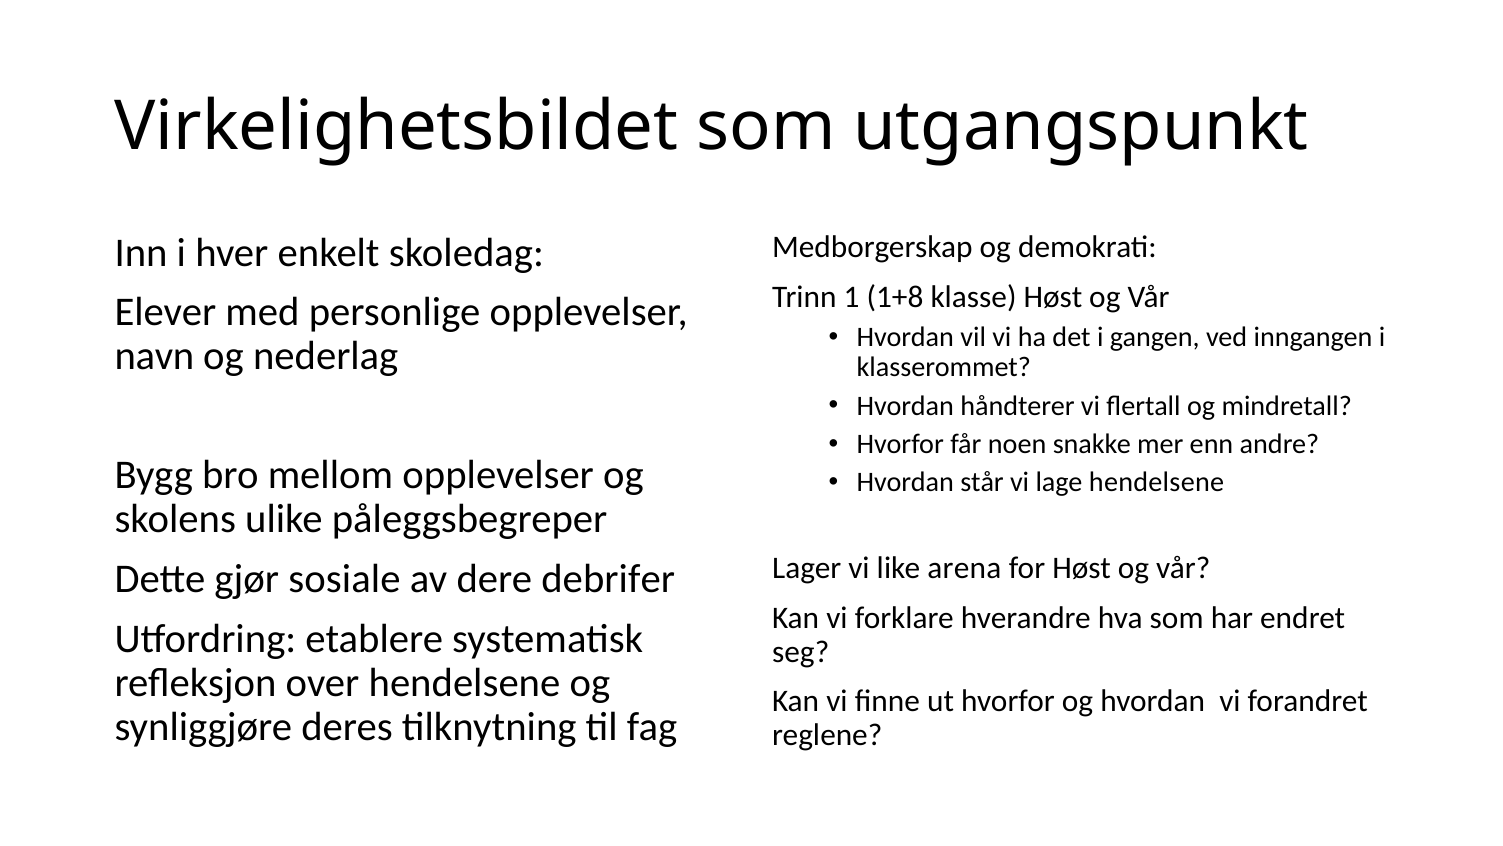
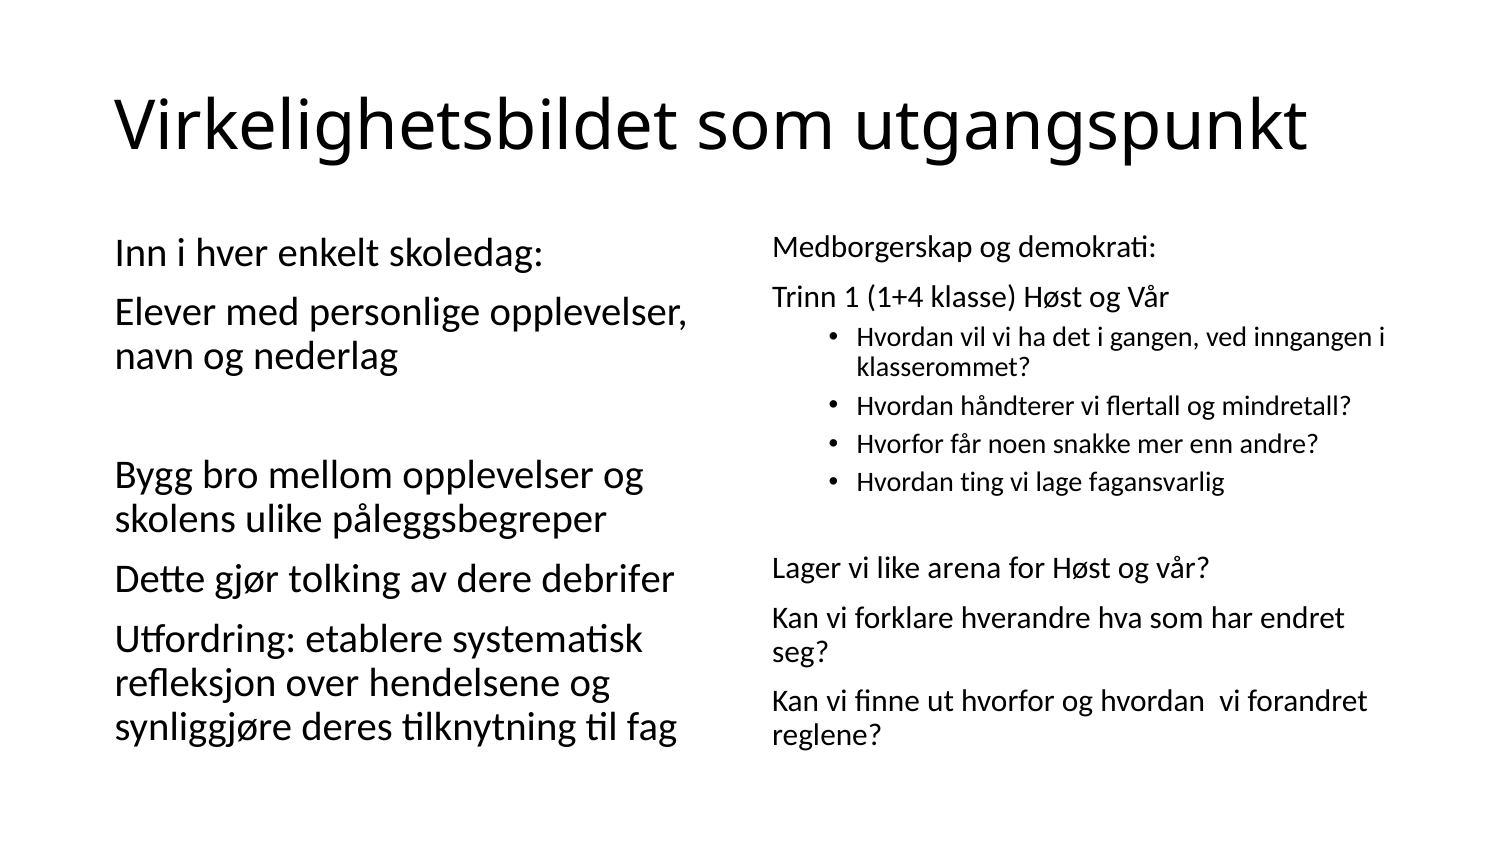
1+8: 1+8 -> 1+4
står: står -> ting
lage hendelsene: hendelsene -> fagansvarlig
sosiale: sosiale -> tolking
